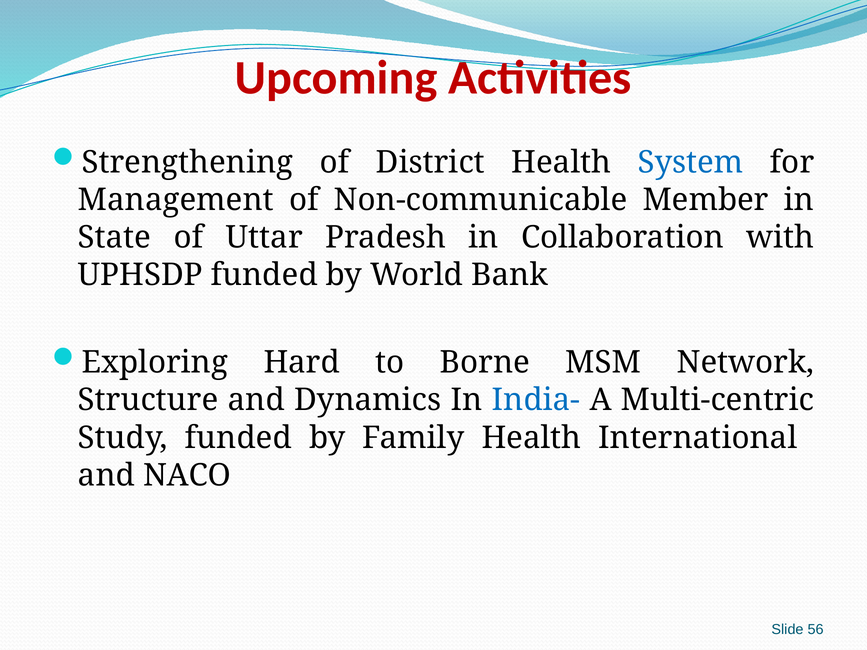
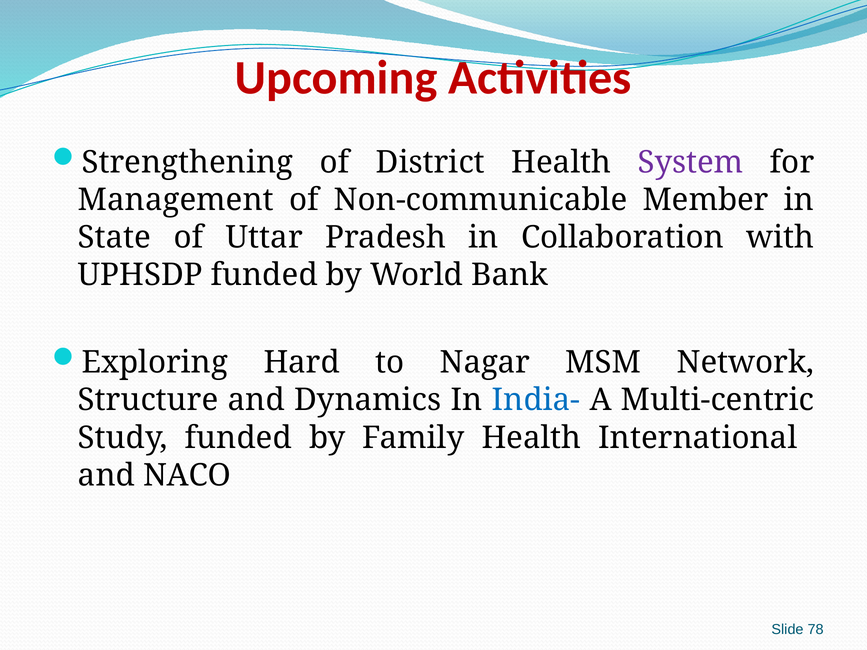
System colour: blue -> purple
Borne: Borne -> Nagar
56: 56 -> 78
